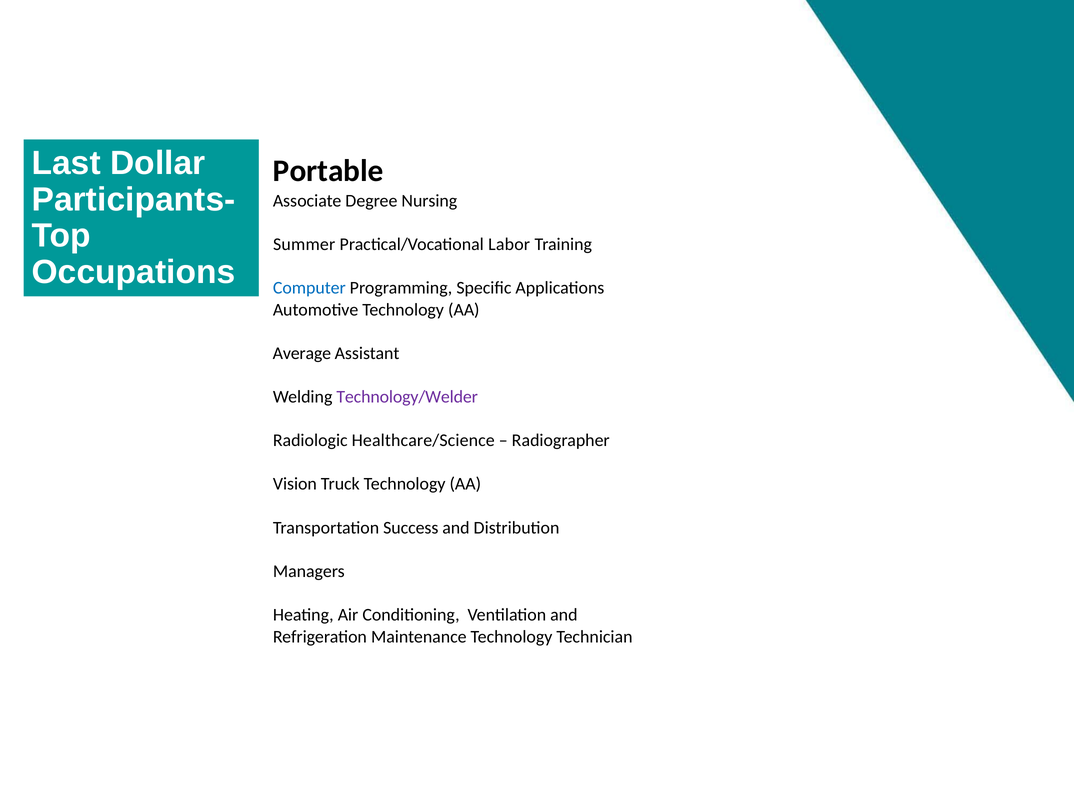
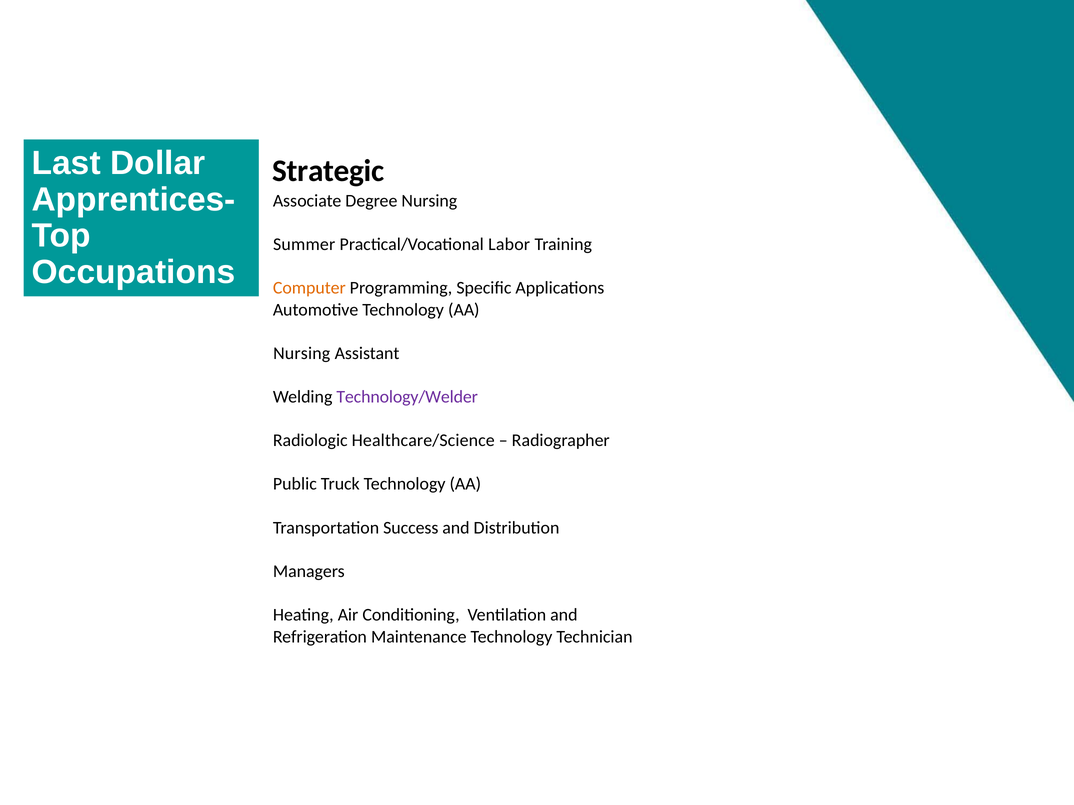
Portable: Portable -> Strategic
Participants-: Participants- -> Apprentices-
Computer colour: blue -> orange
Average at (302, 353): Average -> Nursing
Vision: Vision -> Public
